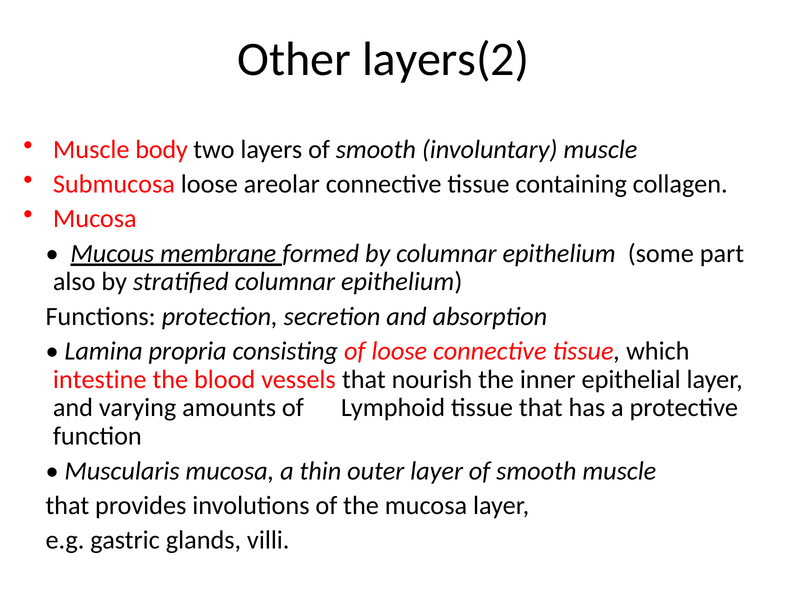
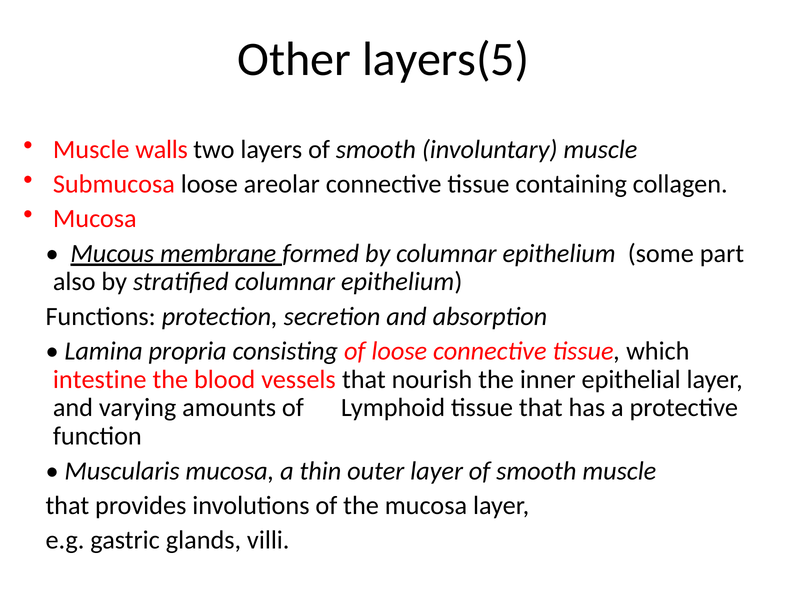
layers(2: layers(2 -> layers(5
body: body -> walls
